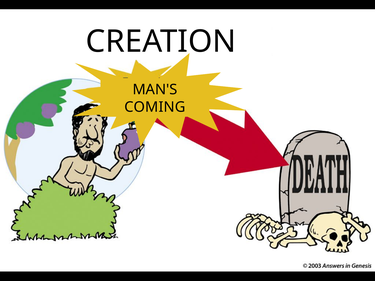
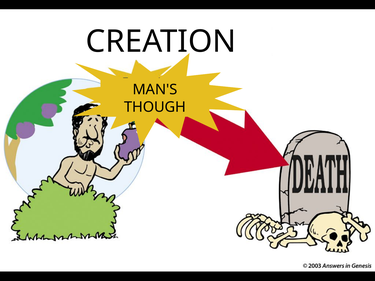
COMING: COMING -> THOUGH
